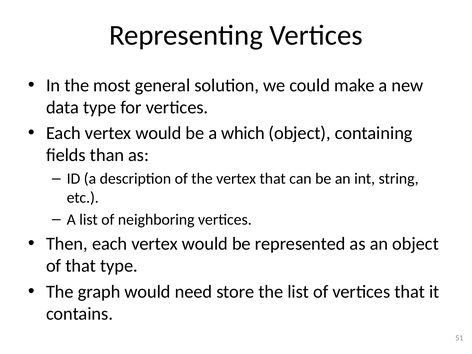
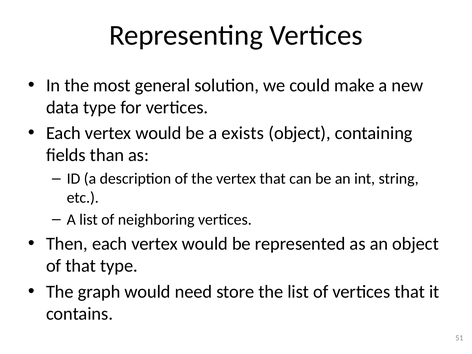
which: which -> exists
